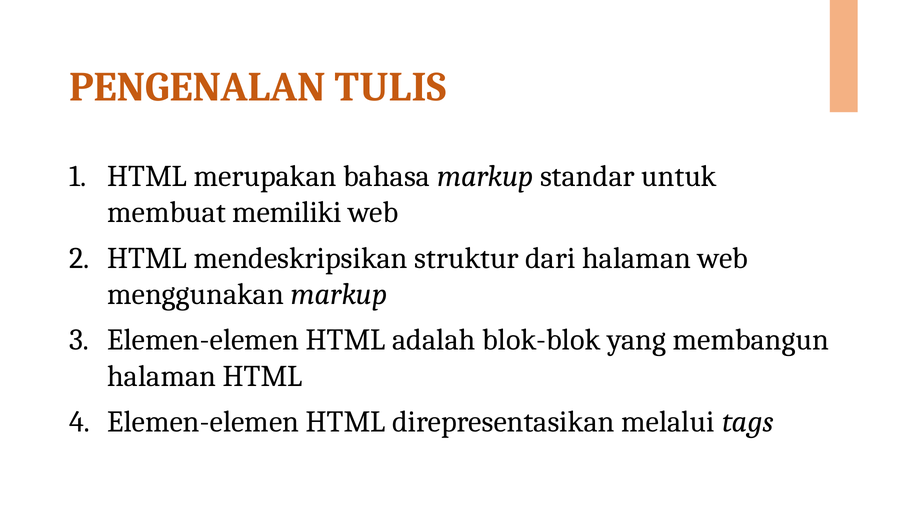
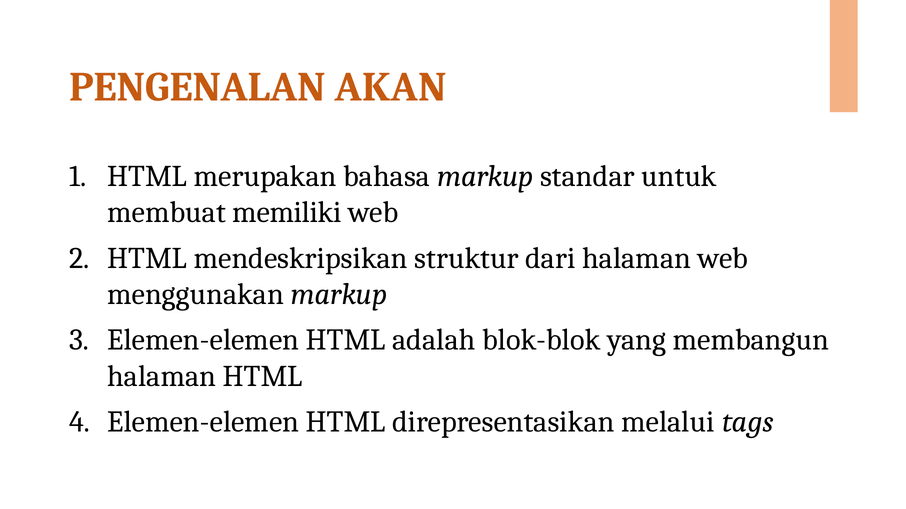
TULIS: TULIS -> AKAN
